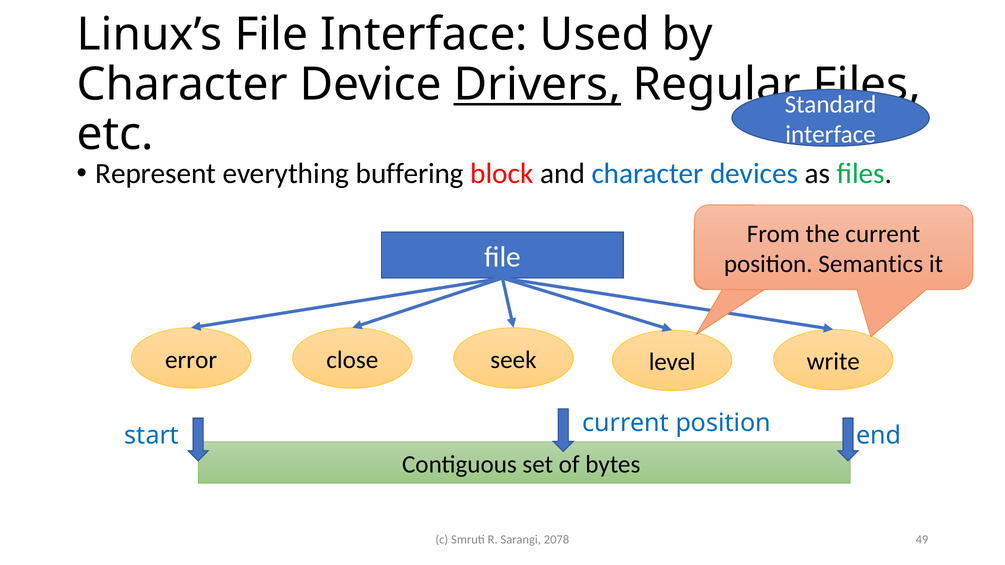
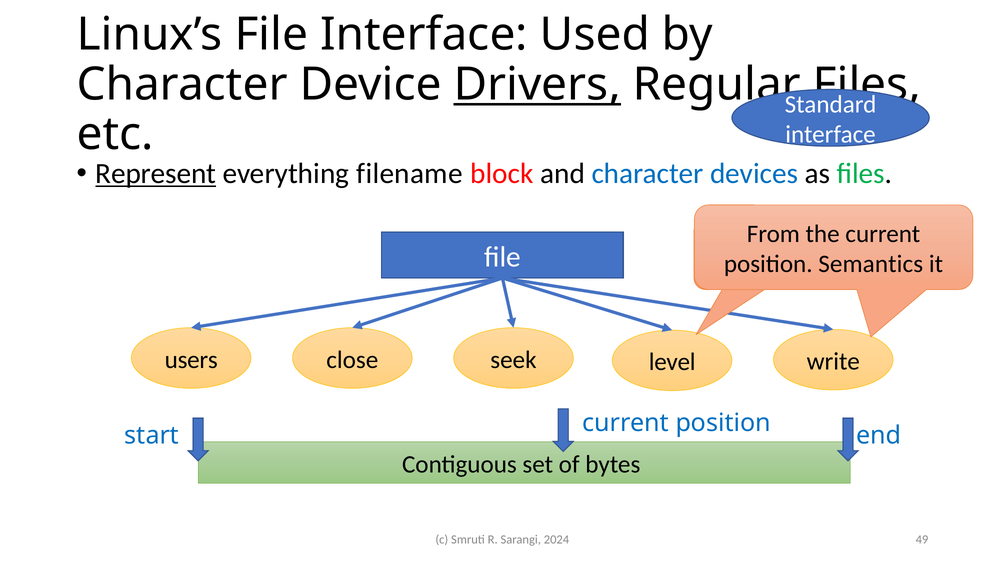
Represent underline: none -> present
buffering: buffering -> filename
error: error -> users
2078: 2078 -> 2024
